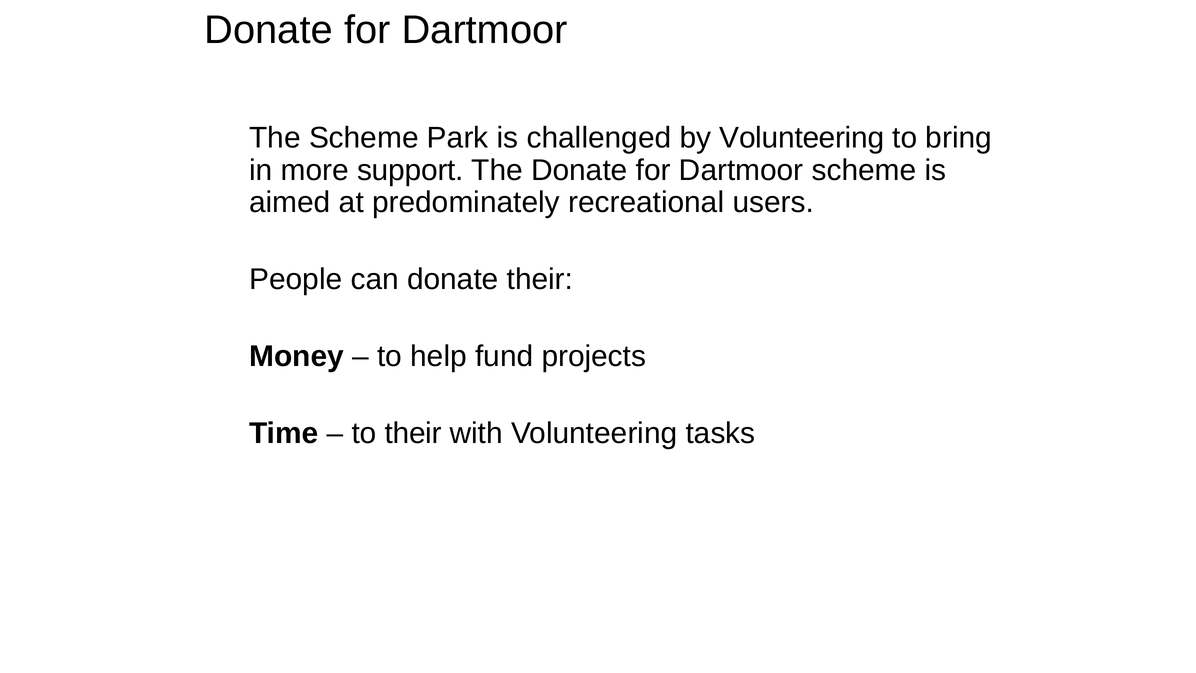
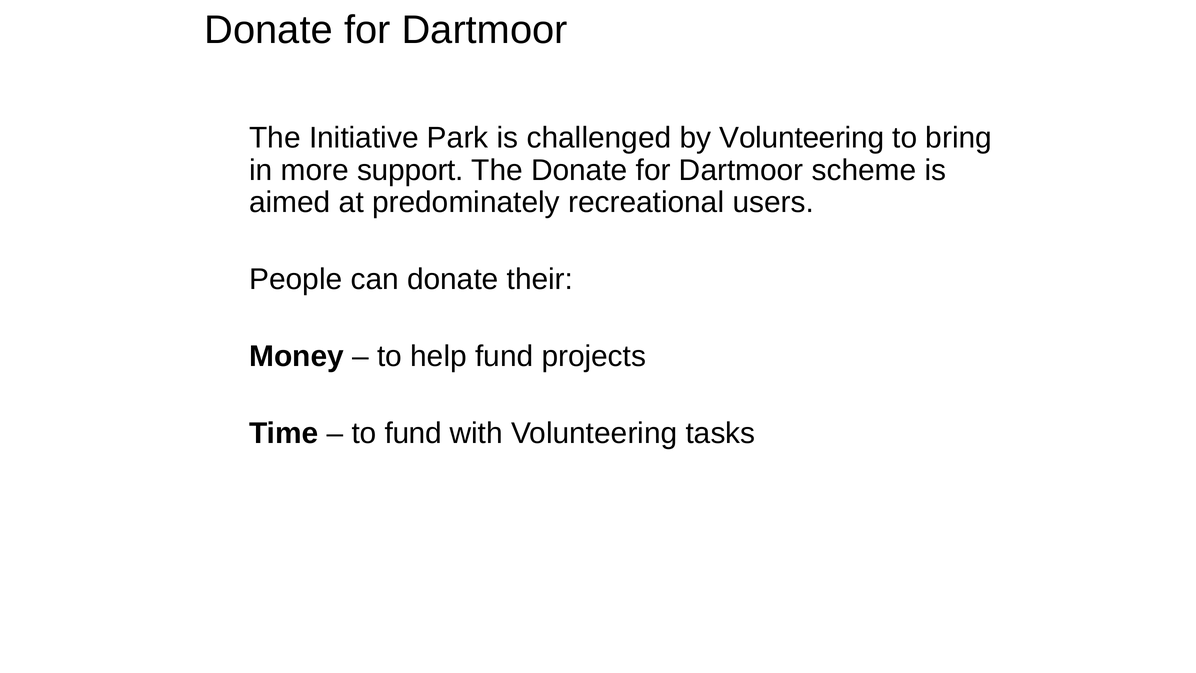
The Scheme: Scheme -> Initiative
to their: their -> fund
